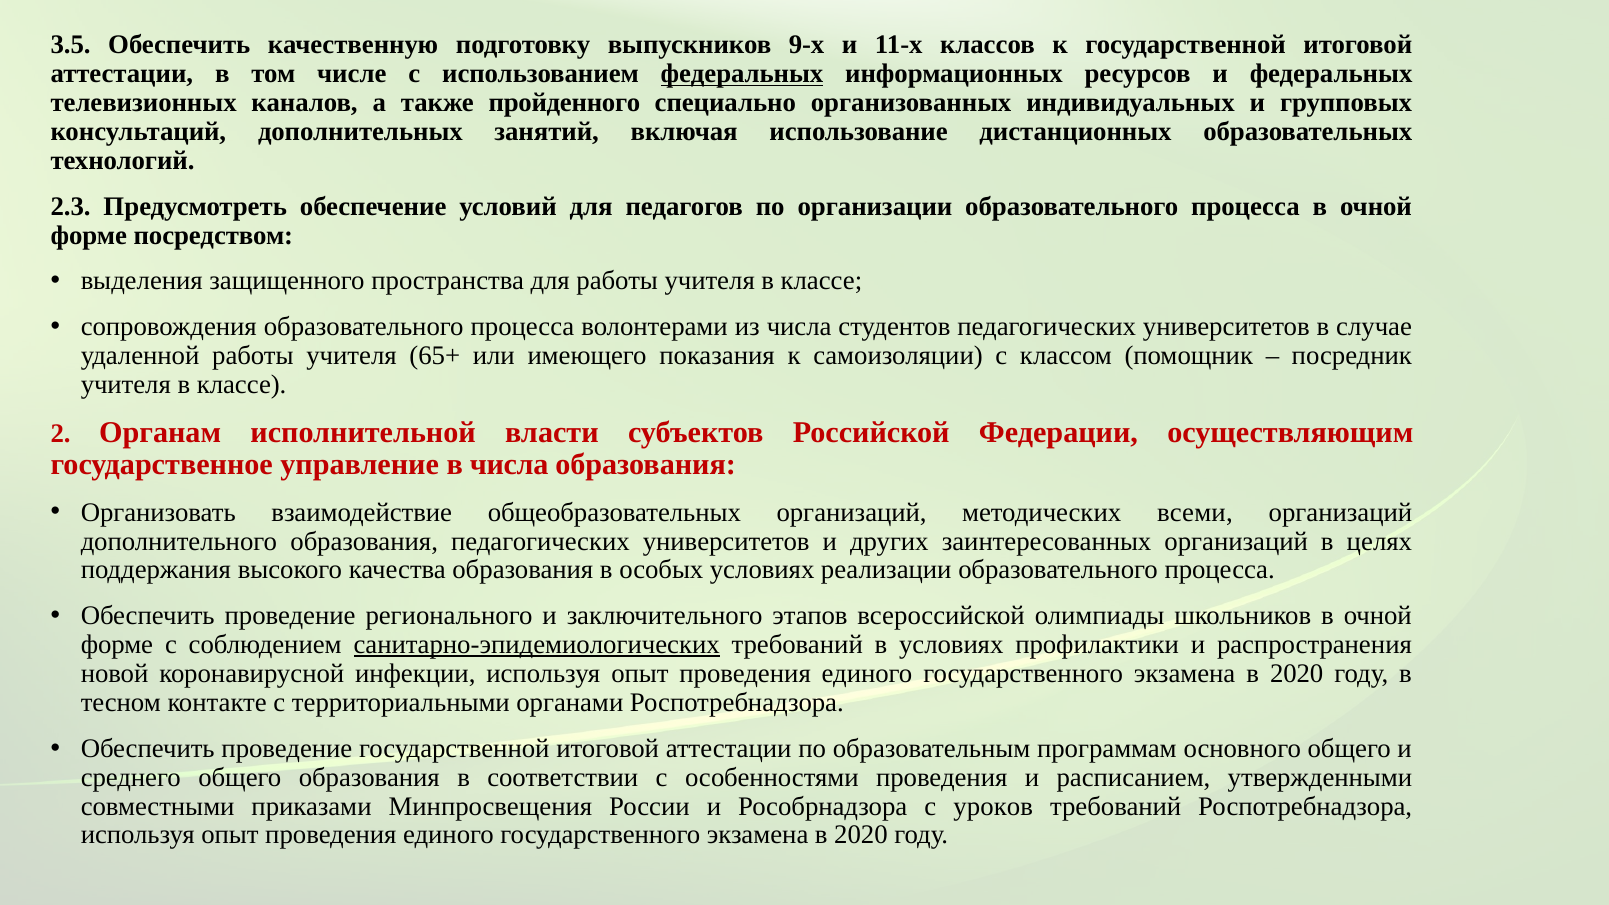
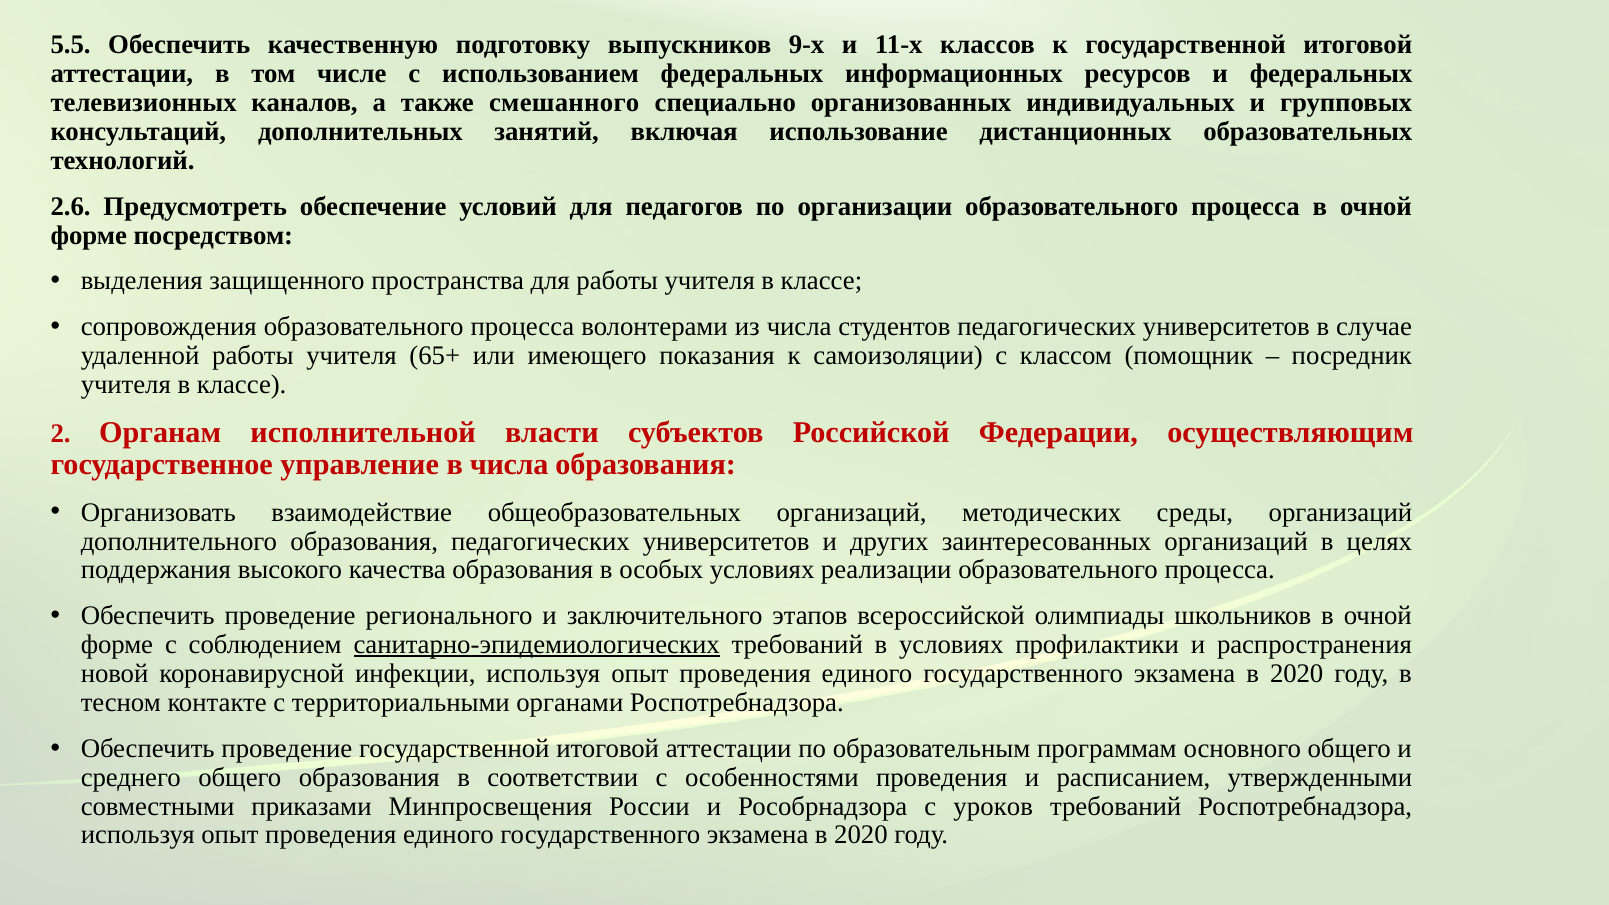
3.5: 3.5 -> 5.5
федеральных at (742, 74) underline: present -> none
пройденного: пройденного -> смешанного
2.3: 2.3 -> 2.6
всеми: всеми -> среды
